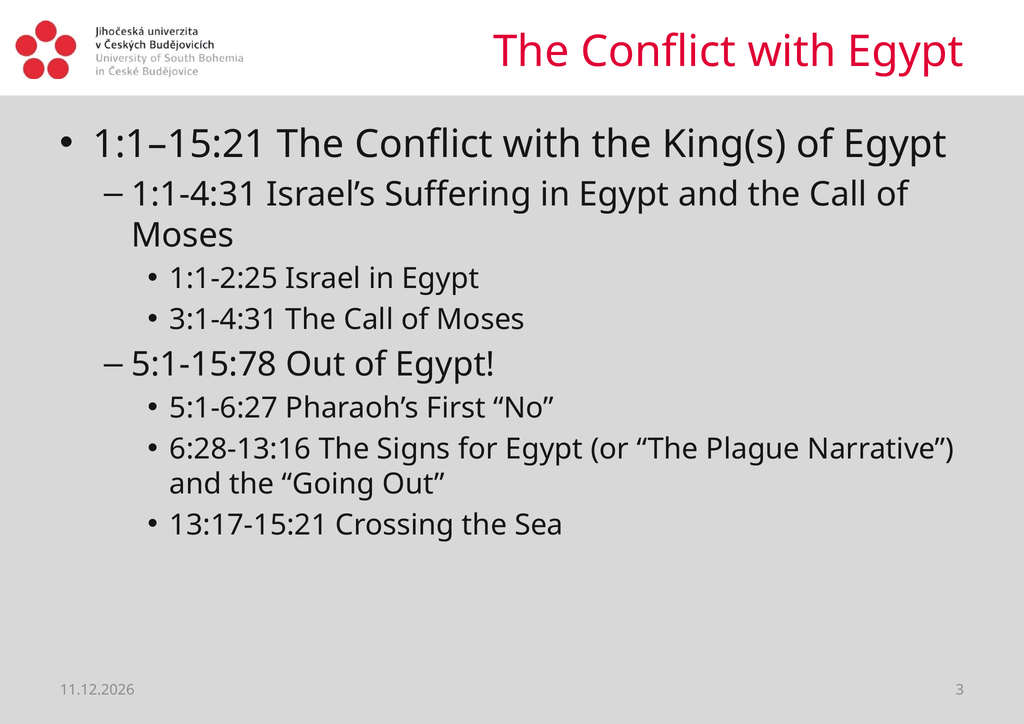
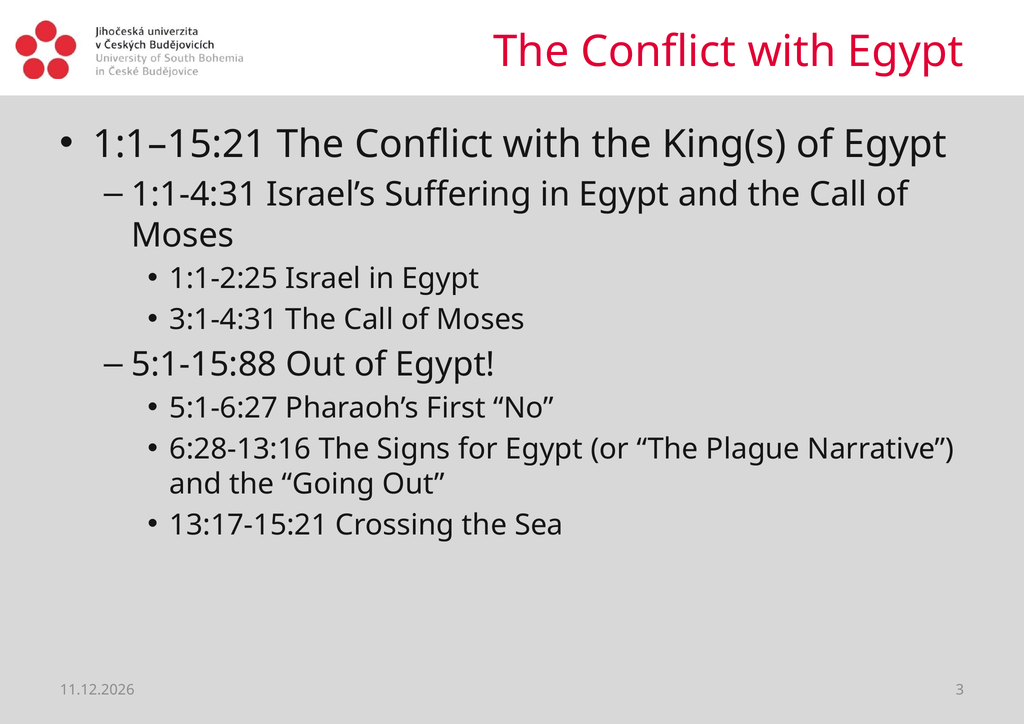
5:1-15:78: 5:1-15:78 -> 5:1-15:88
